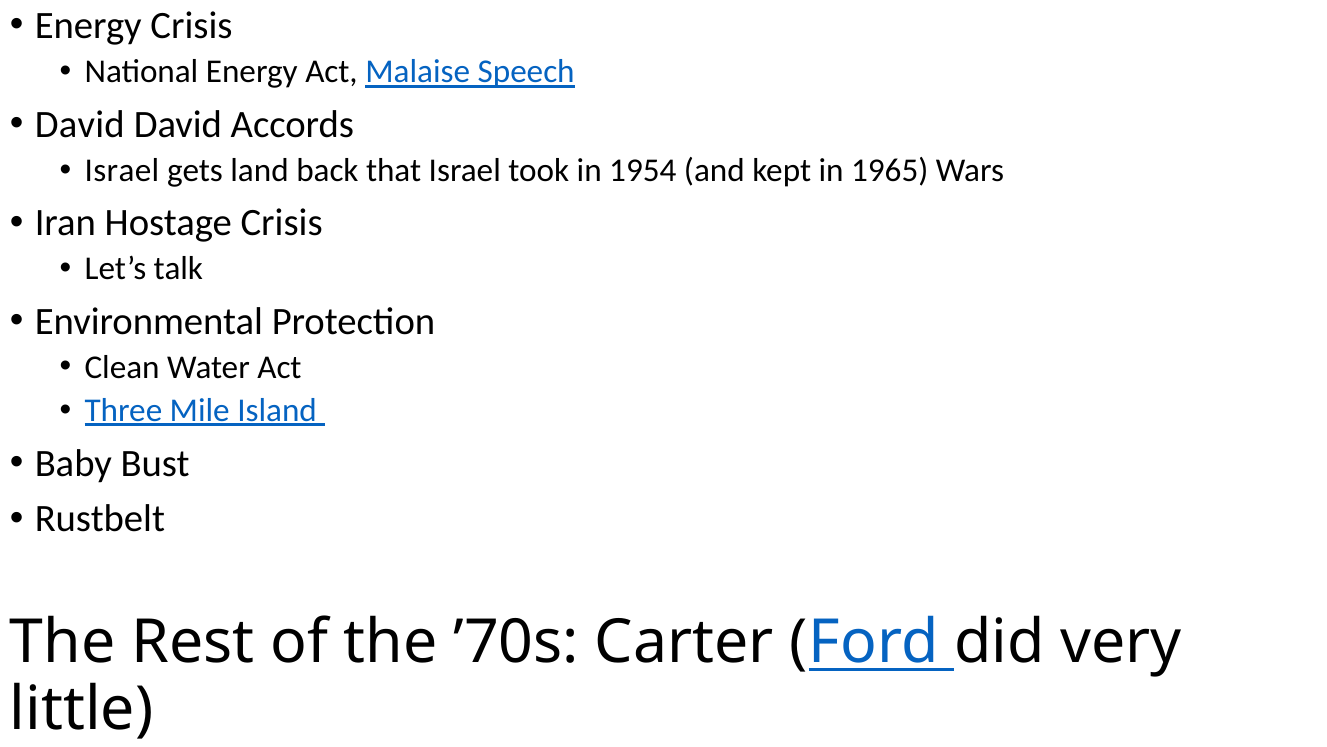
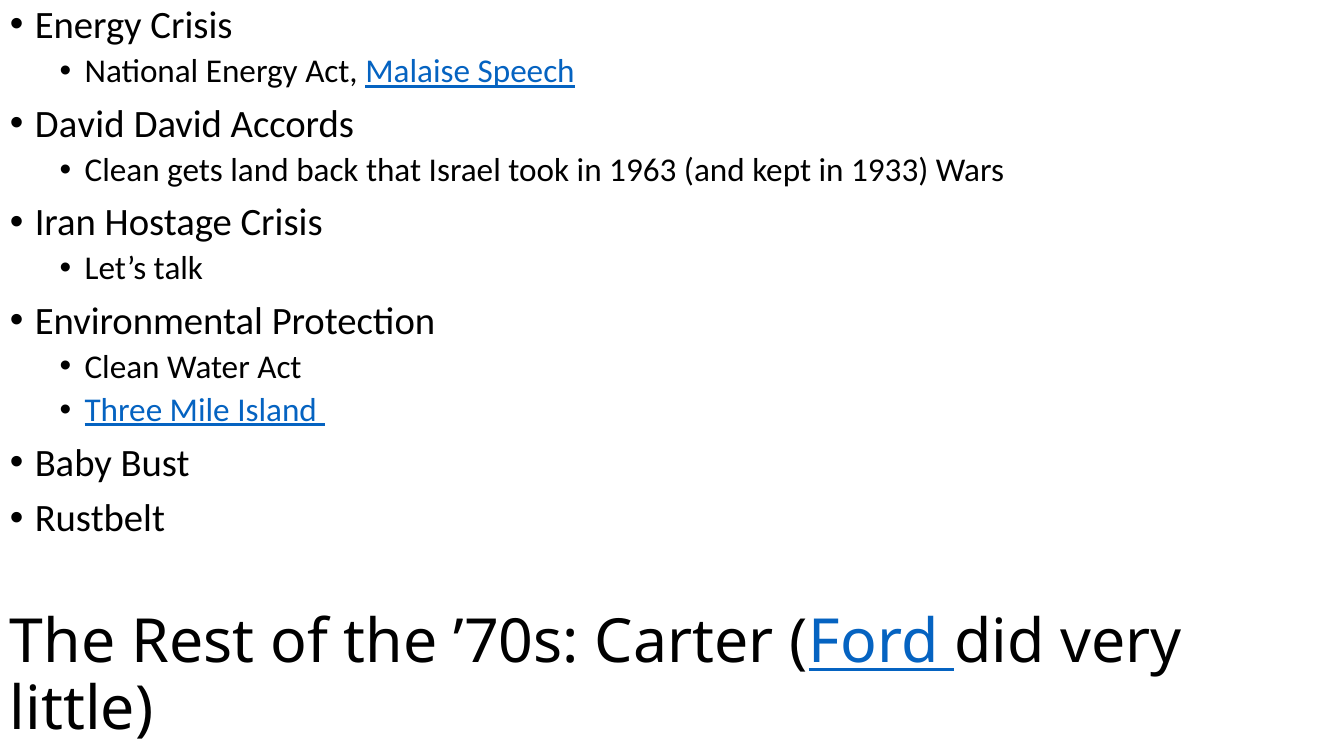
Israel at (122, 170): Israel -> Clean
1954: 1954 -> 1963
1965: 1965 -> 1933
